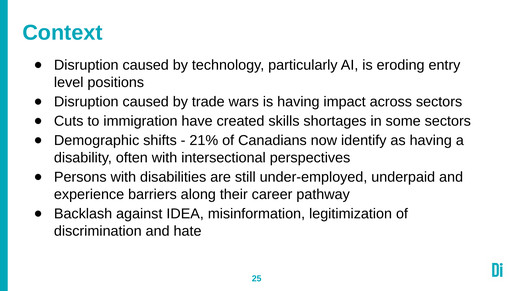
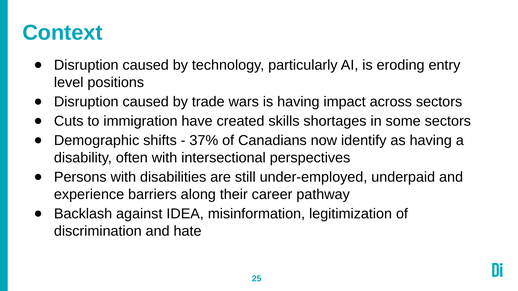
21%: 21% -> 37%
